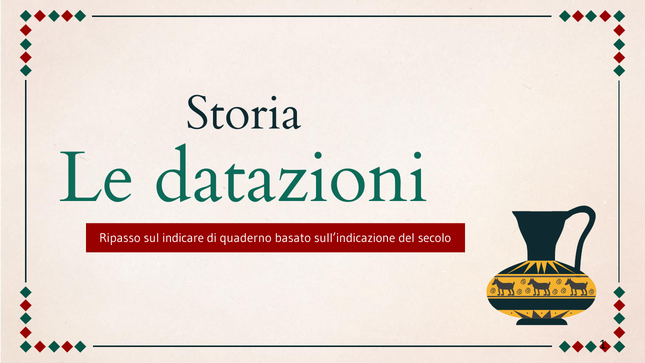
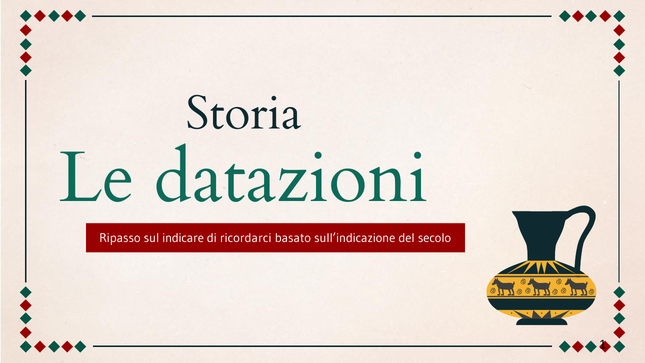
quaderno: quaderno -> ricordarci
